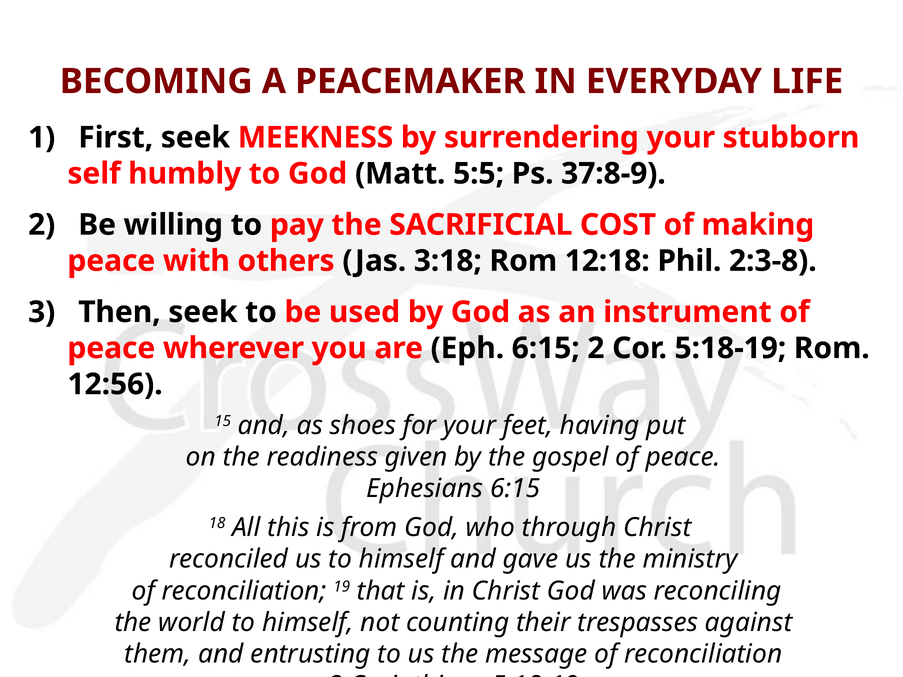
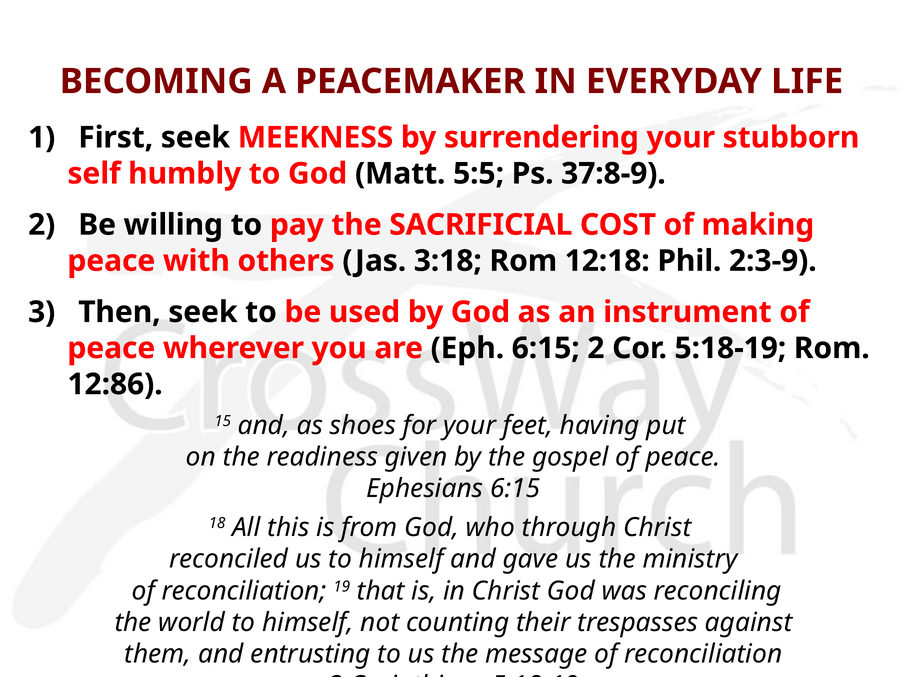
2:3-8: 2:3-8 -> 2:3-9
12:56: 12:56 -> 12:86
